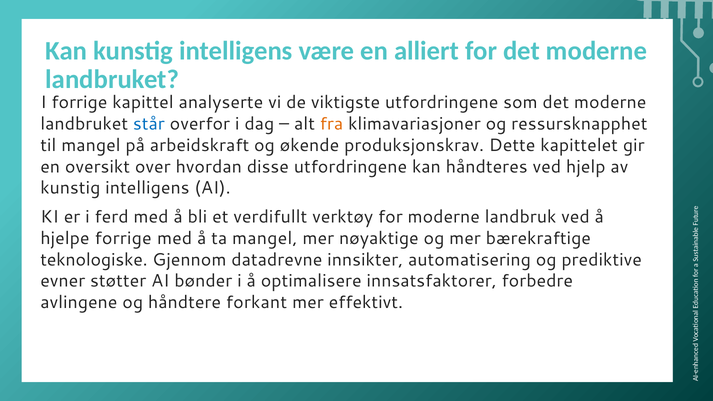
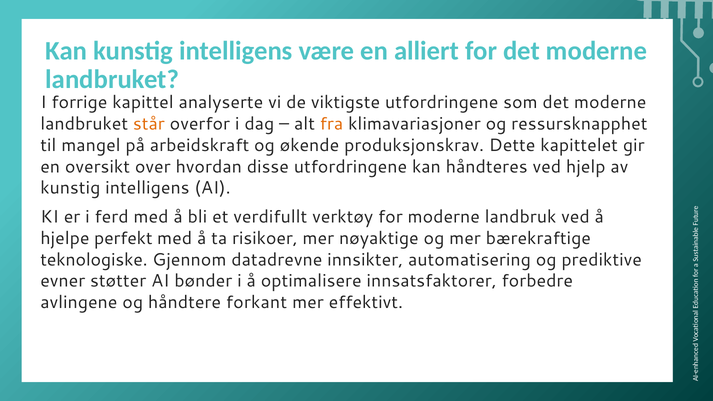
står colour: blue -> orange
hjelpe forrige: forrige -> perfekt
ta mangel: mangel -> risikoer
